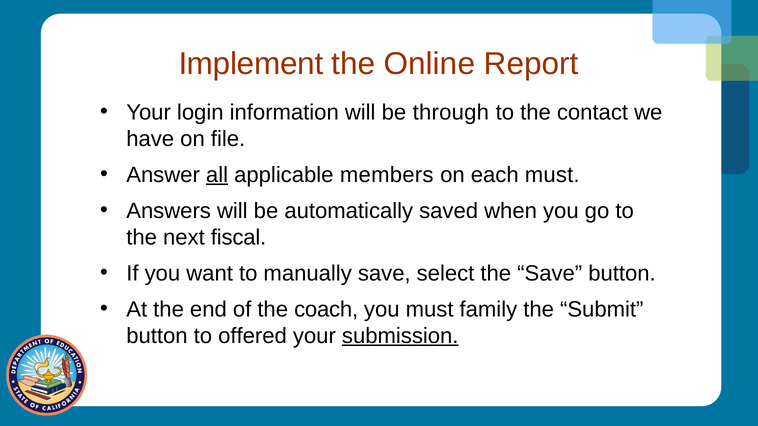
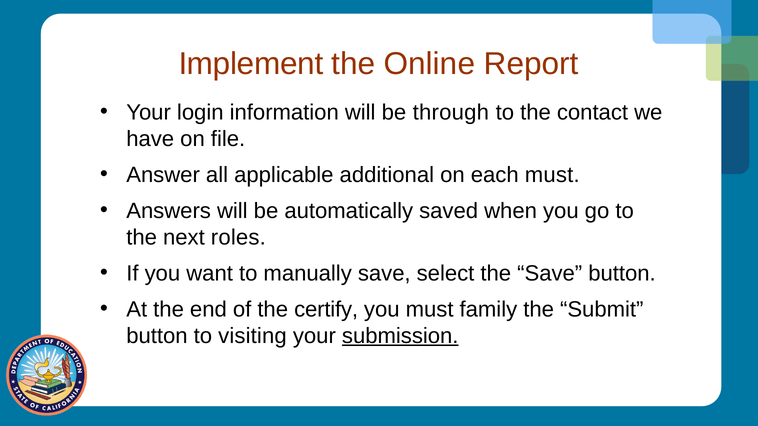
all underline: present -> none
members: members -> additional
fiscal: fiscal -> roles
coach: coach -> certify
offered: offered -> visiting
